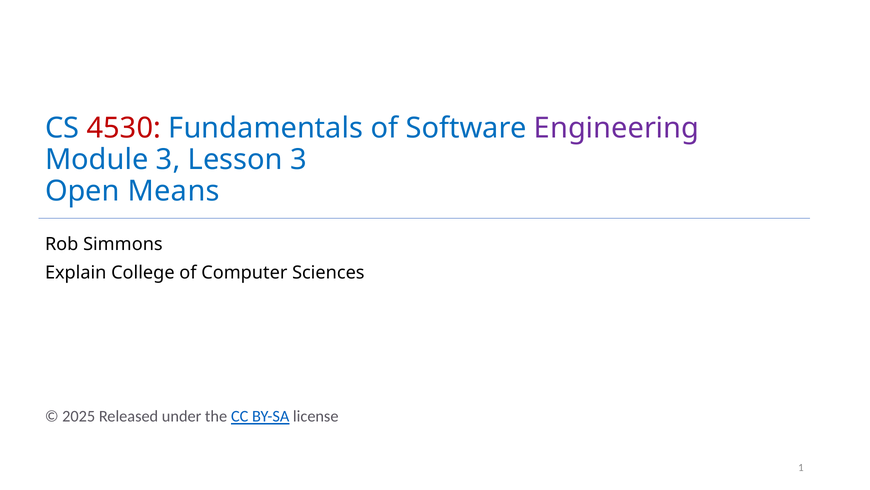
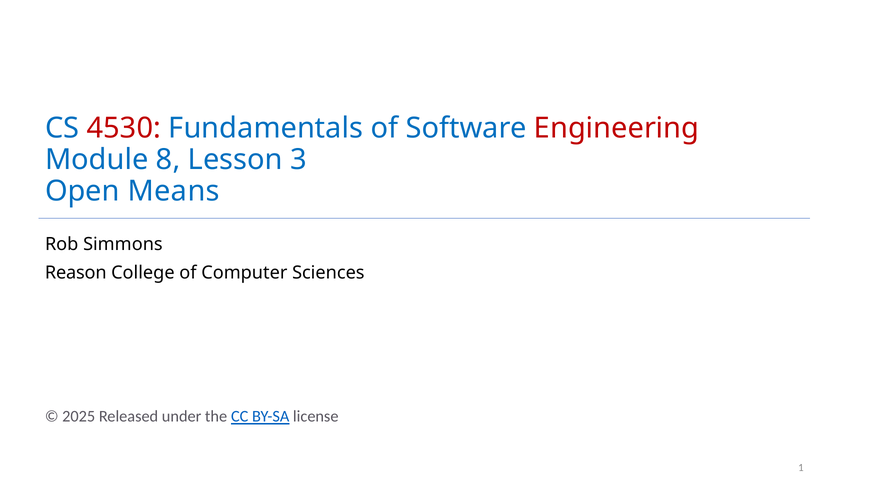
Engineering colour: purple -> red
Module 3: 3 -> 8
Explain: Explain -> Reason
